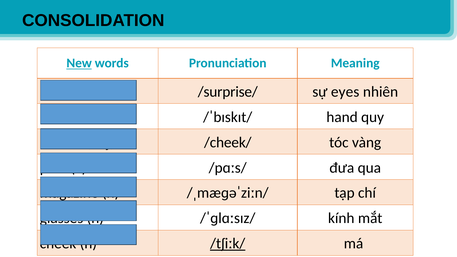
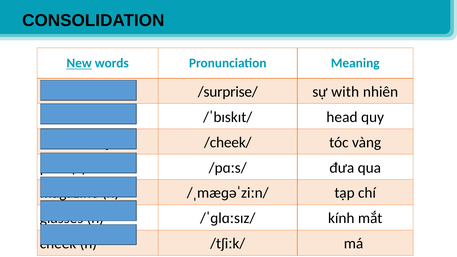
eyes: eyes -> with
hand: hand -> head
/tʃiːk/ underline: present -> none
